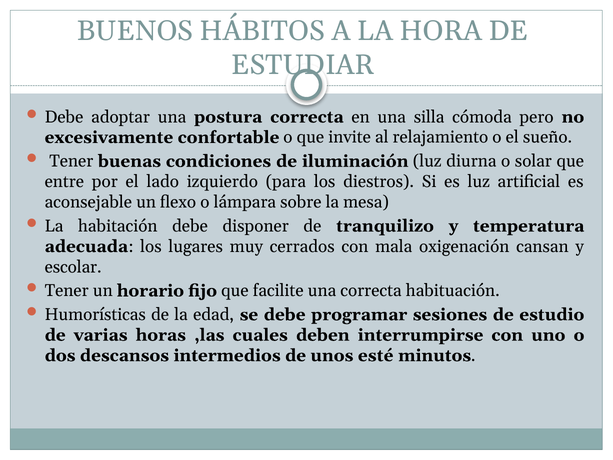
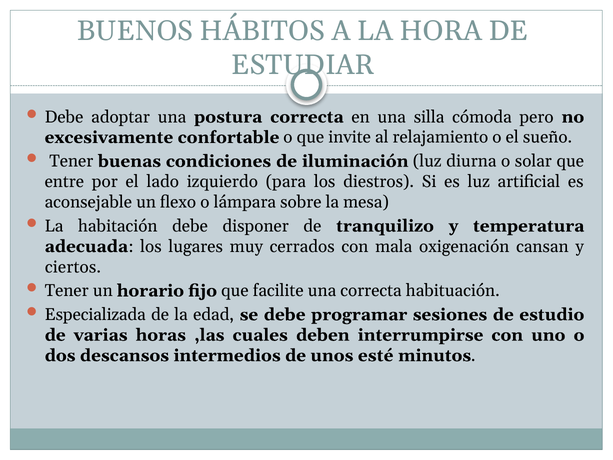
escolar: escolar -> ciertos
Humorísticas: Humorísticas -> Especializada
